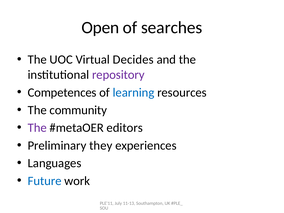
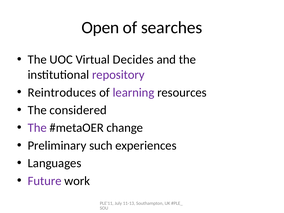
Competences: Competences -> Reintroduces
learning colour: blue -> purple
community: community -> considered
editors: editors -> change
they: they -> such
Future colour: blue -> purple
